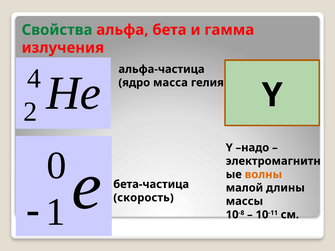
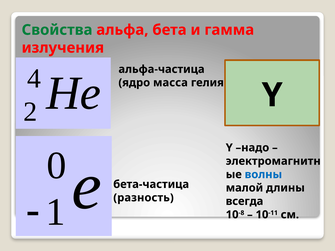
волны colour: orange -> blue
скорость: скорость -> разность
массы: массы -> всегда
